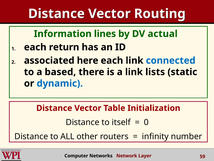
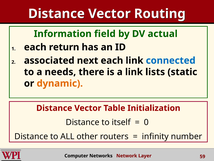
lines: lines -> field
here: here -> next
based: based -> needs
dynamic colour: blue -> orange
